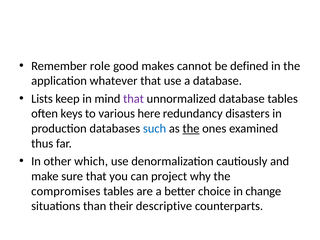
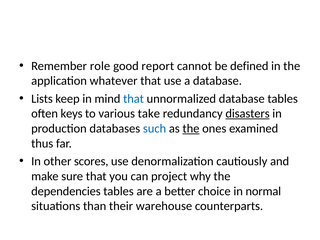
makes: makes -> report
that at (134, 99) colour: purple -> blue
here: here -> take
disasters underline: none -> present
which: which -> scores
compromises: compromises -> dependencies
change: change -> normal
descriptive: descriptive -> warehouse
